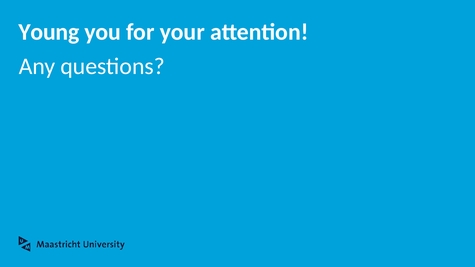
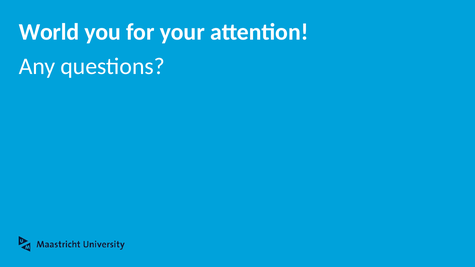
Young: Young -> World
